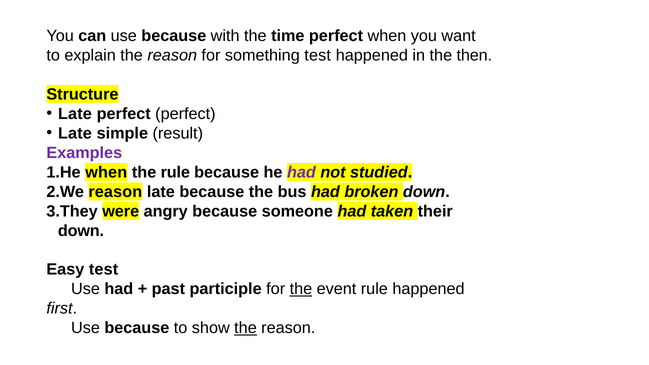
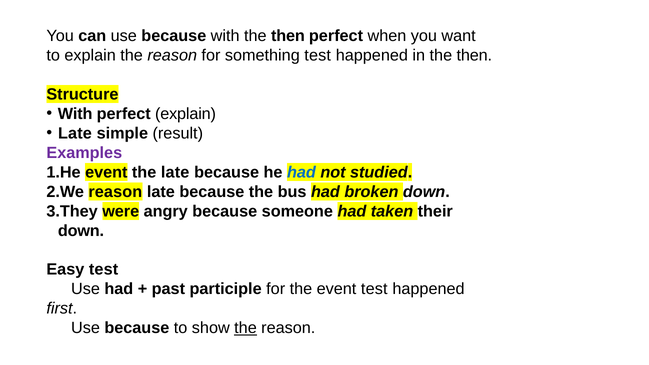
with the time: time -> then
Late at (75, 114): Late -> With
perfect perfect: perfect -> explain
when at (106, 172): when -> event
the rule: rule -> late
had at (301, 172) colour: purple -> blue
the at (301, 289) underline: present -> none
event rule: rule -> test
